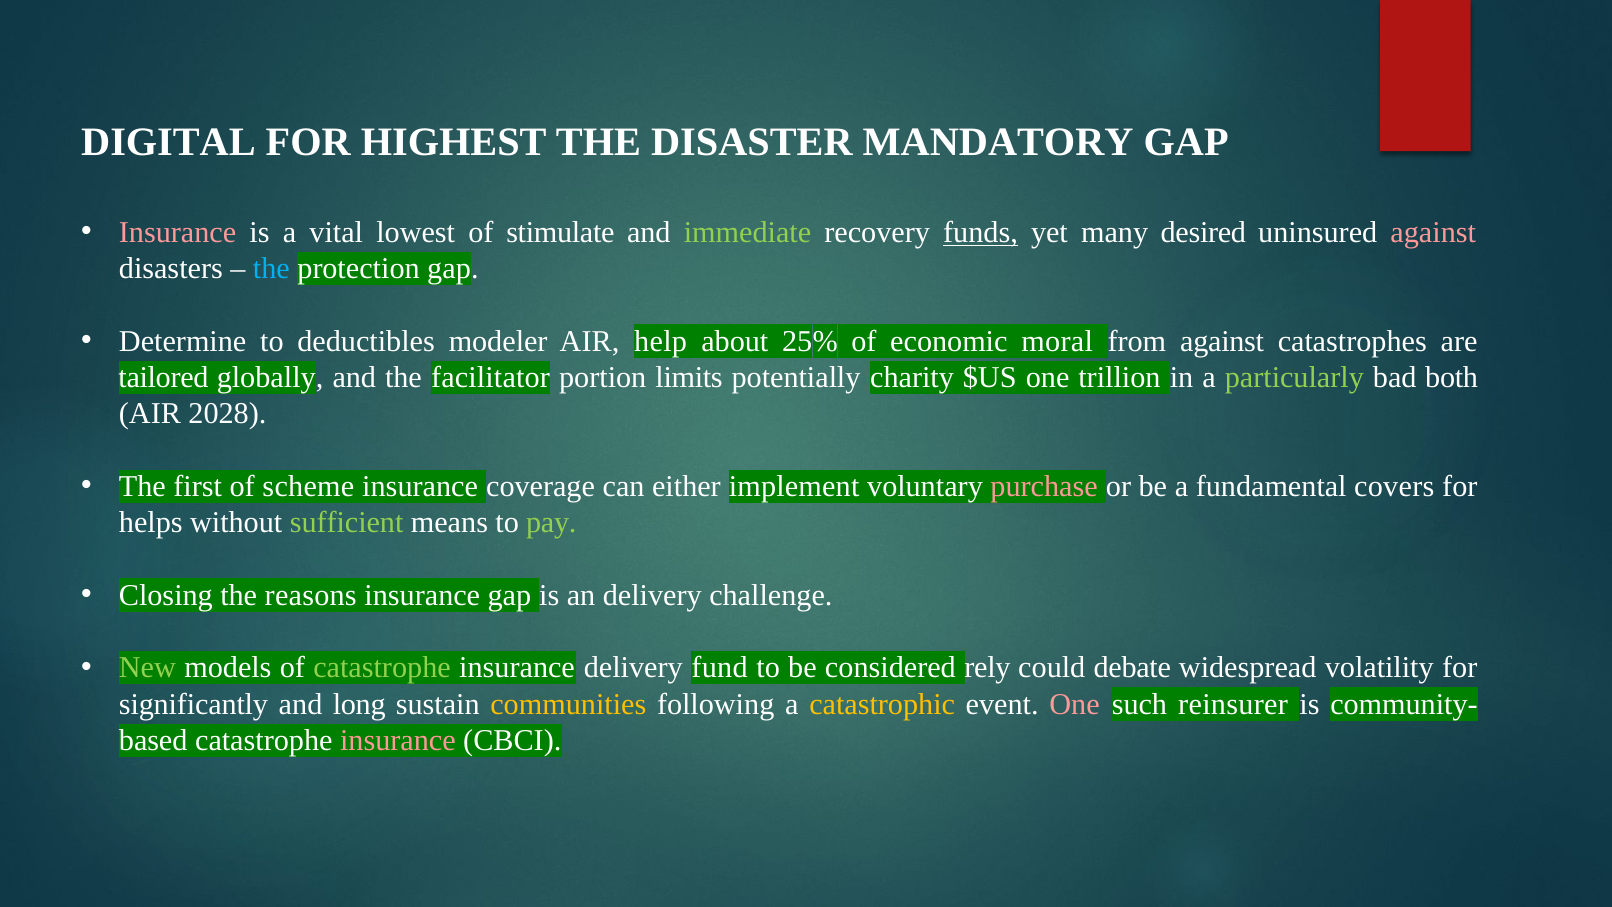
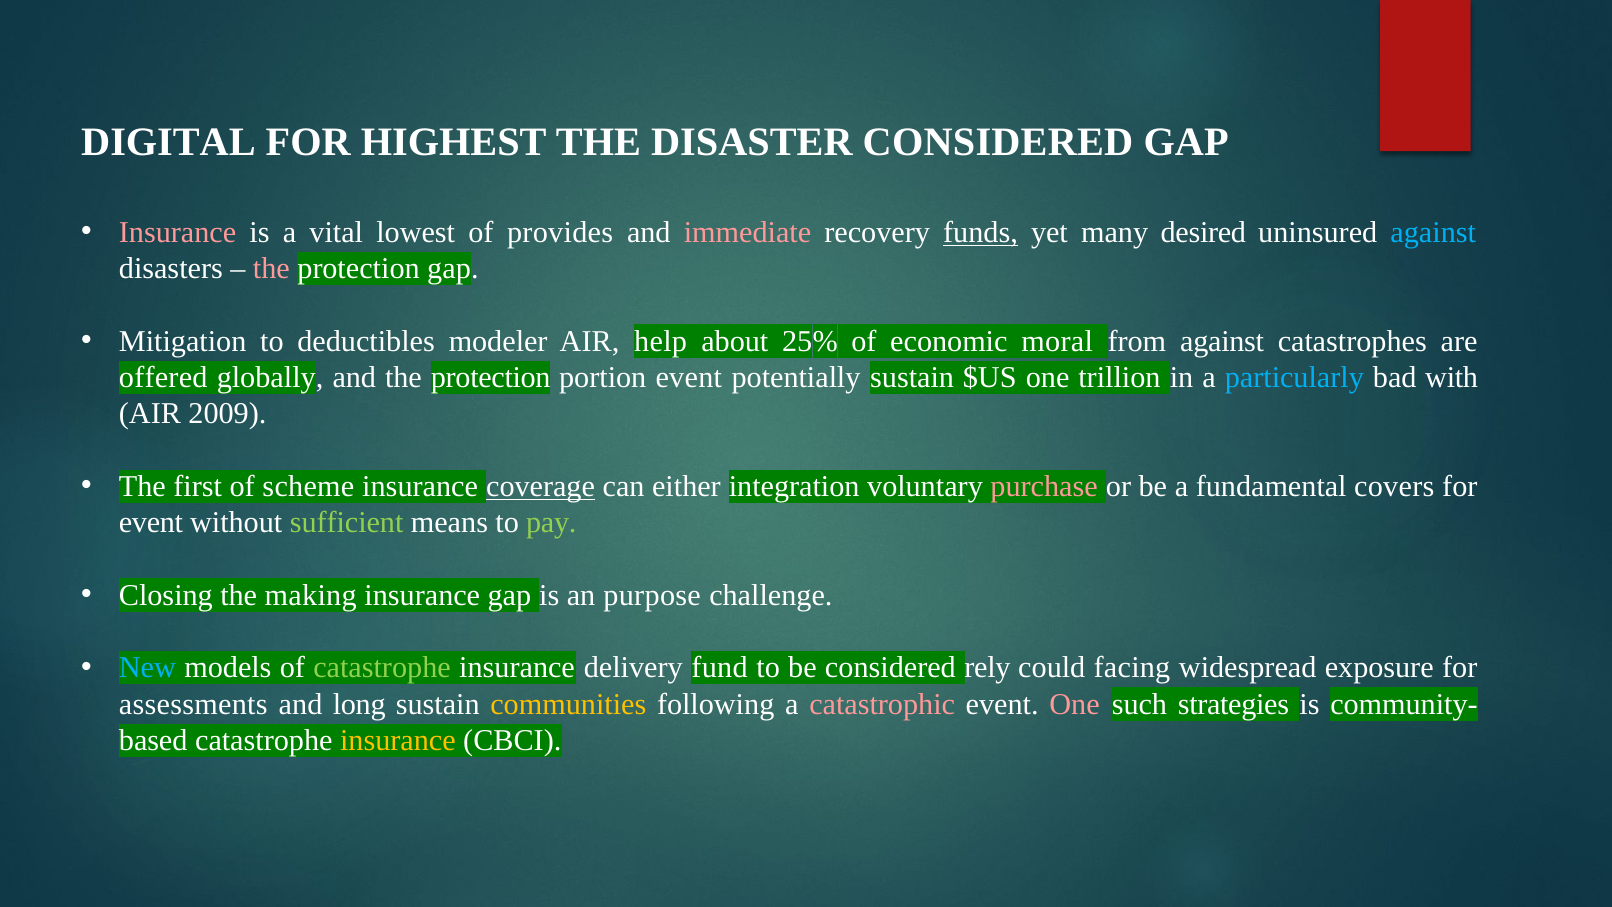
DISASTER MANDATORY: MANDATORY -> CONSIDERED
stimulate: stimulate -> provides
immediate colour: light green -> pink
against at (1433, 232) colour: pink -> light blue
the at (271, 269) colour: light blue -> pink
Determine: Determine -> Mitigation
tailored: tailored -> offered
and the facilitator: facilitator -> protection
portion limits: limits -> event
potentially charity: charity -> sustain
particularly colour: light green -> light blue
both: both -> with
2028: 2028 -> 2009
coverage underline: none -> present
implement: implement -> integration
helps at (151, 523): helps -> event
reasons: reasons -> making
an delivery: delivery -> purpose
New colour: light green -> light blue
debate: debate -> facing
volatility: volatility -> exposure
significantly: significantly -> assessments
catastrophic colour: yellow -> pink
reinsurer: reinsurer -> strategies
insurance at (398, 740) colour: pink -> yellow
